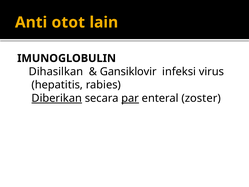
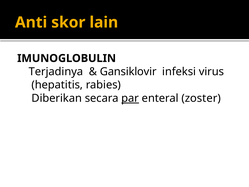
otot: otot -> skor
Dihasilkan: Dihasilkan -> Terjadinya
Diberikan underline: present -> none
